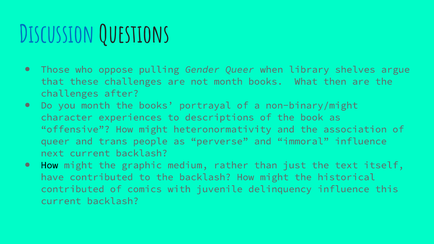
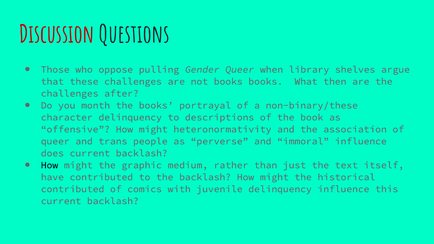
Discussion colour: blue -> red
not month: month -> books
non-binary/might: non-binary/might -> non-binary/these
character experiences: experiences -> delinquency
next: next -> does
